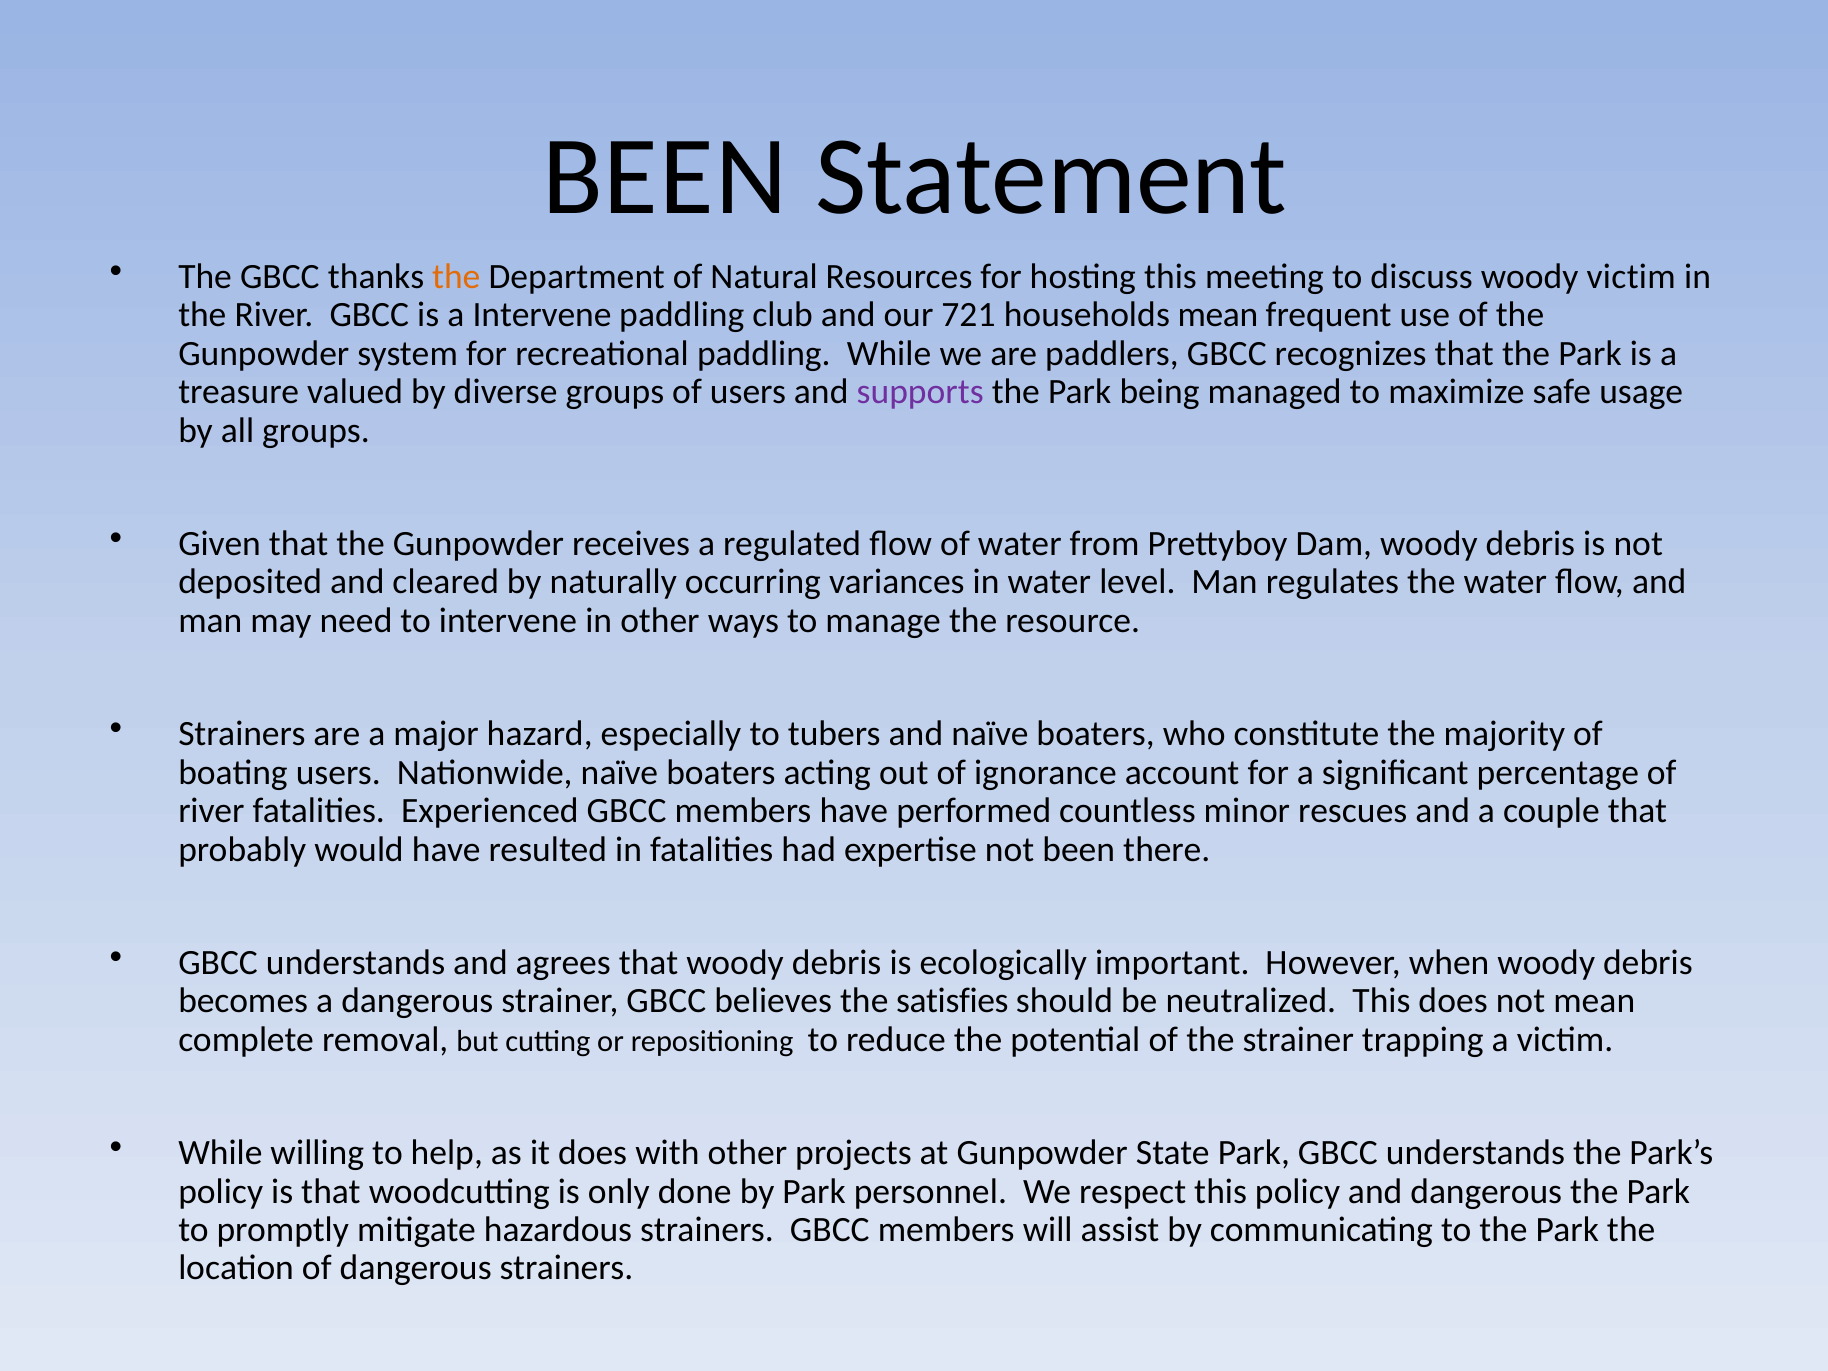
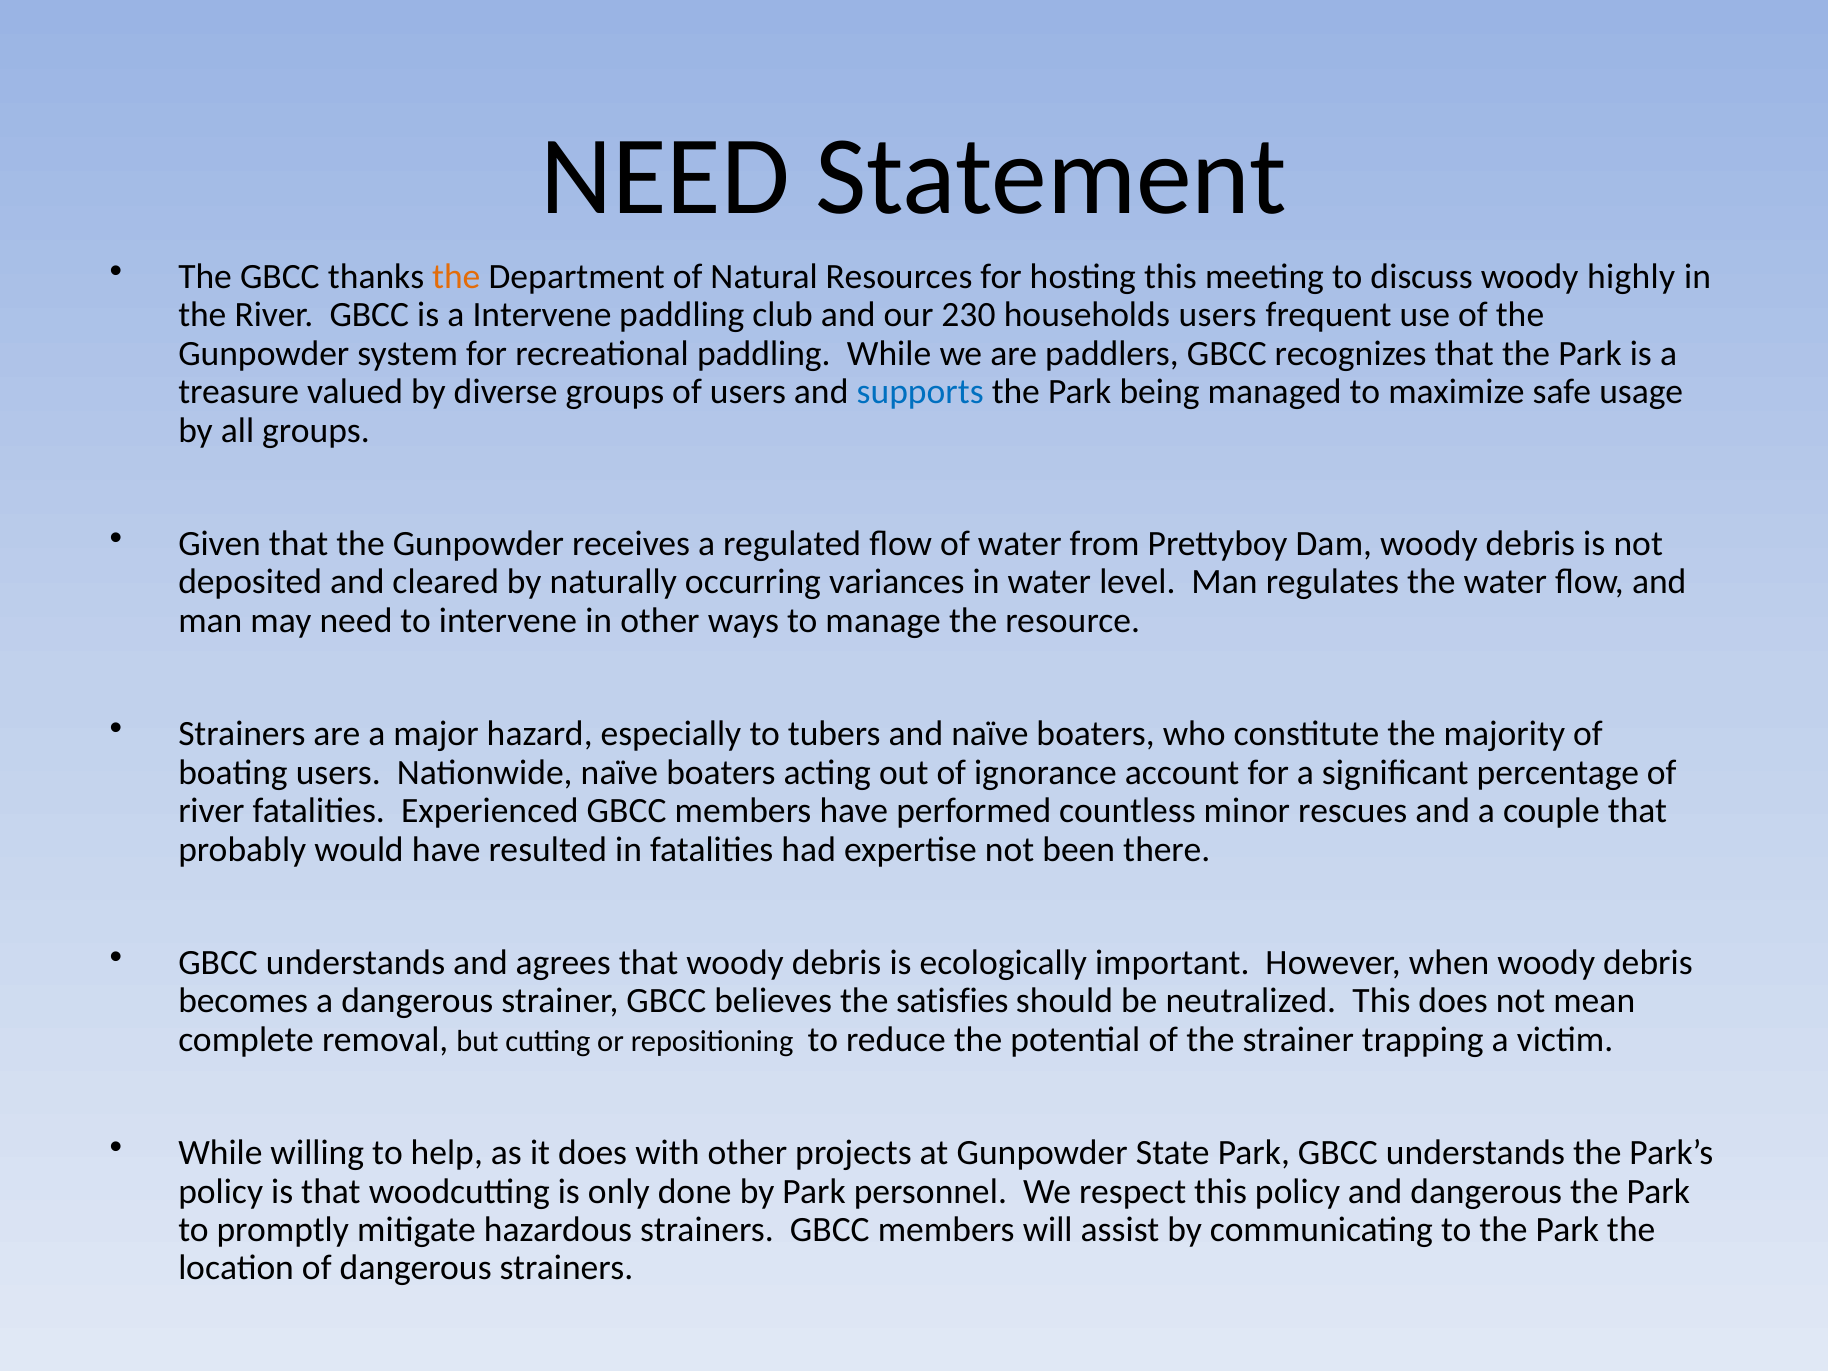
BEEN at (665, 177): BEEN -> NEED
woody victim: victim -> highly
721: 721 -> 230
households mean: mean -> users
supports colour: purple -> blue
